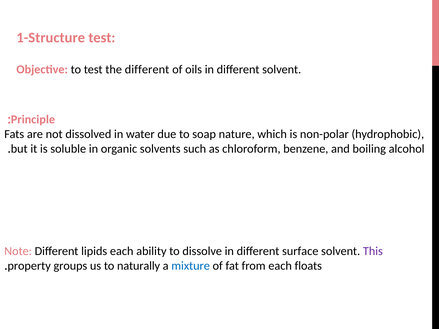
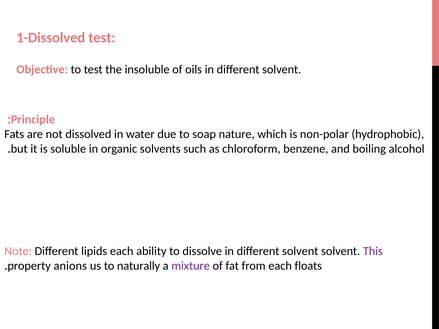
1-Structure: 1-Structure -> 1-Dissolved
the different: different -> insoluble
dissolve in different surface: surface -> solvent
groups: groups -> anions
mixture colour: blue -> purple
